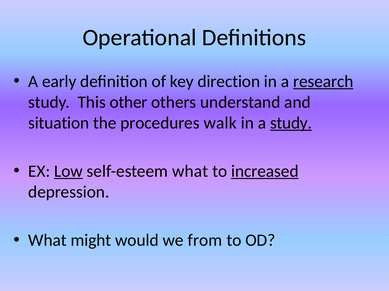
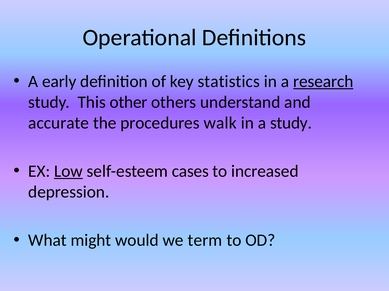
direction: direction -> statistics
situation: situation -> accurate
study at (291, 123) underline: present -> none
self-esteem what: what -> cases
increased underline: present -> none
from: from -> term
